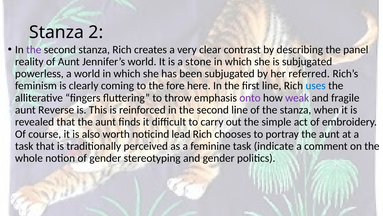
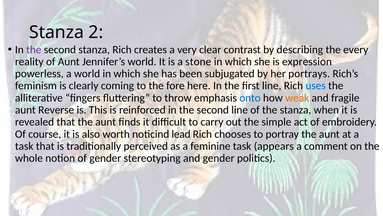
panel: panel -> every
is subjugated: subjugated -> expression
referred: referred -> portrays
onto colour: purple -> blue
weak colour: purple -> orange
indicate: indicate -> appears
